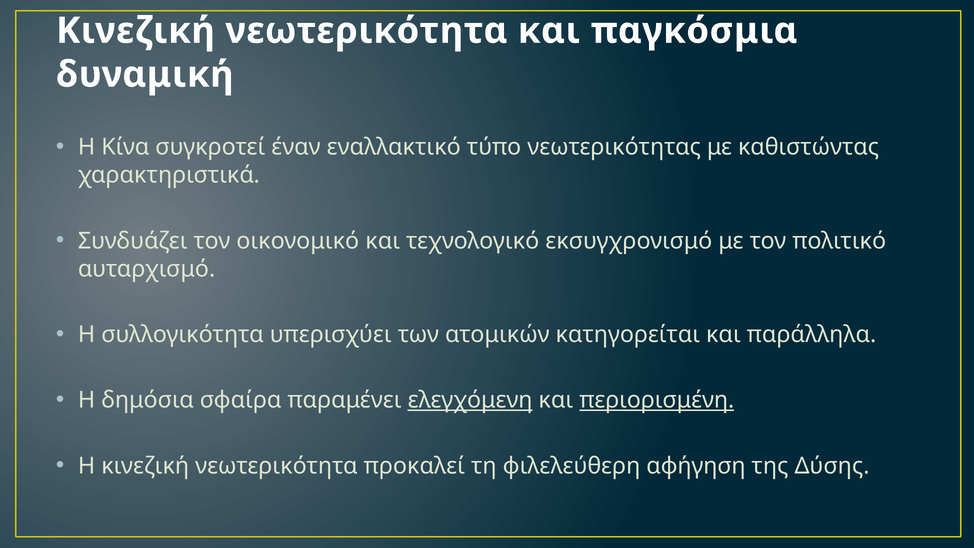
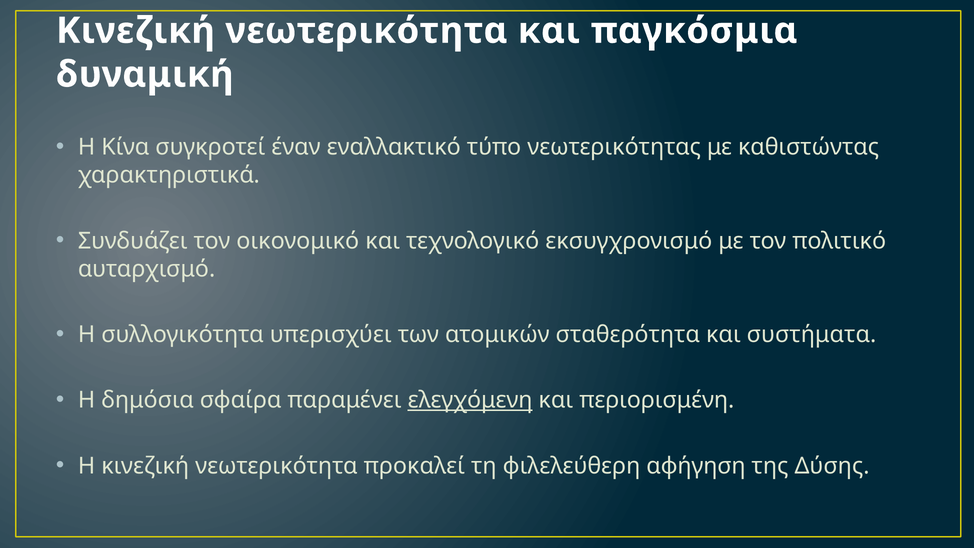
κατηγορείται: κατηγορείται -> σταθερότητα
παράλληλα: παράλληλα -> συστήματα
περιορισμένη underline: present -> none
